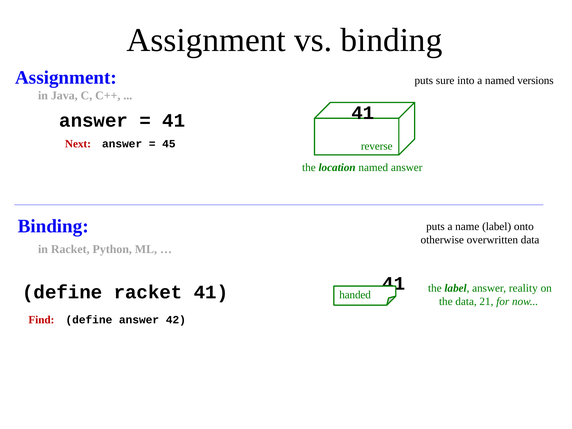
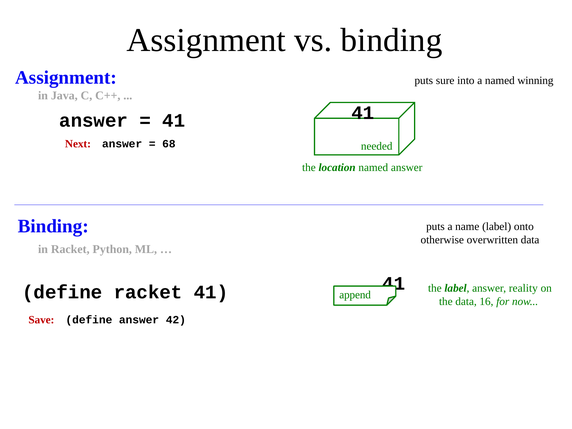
versions: versions -> winning
45: 45 -> 68
reverse: reverse -> needed
handed: handed -> append
21: 21 -> 16
Find: Find -> Save
